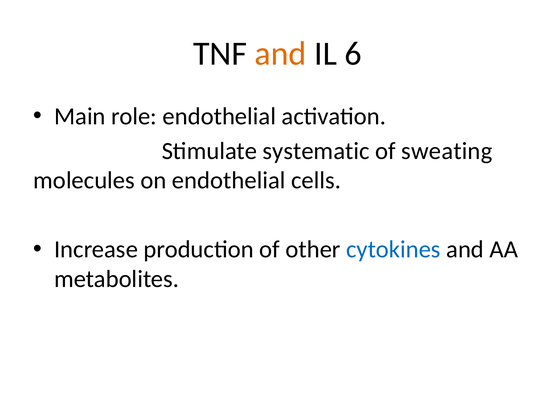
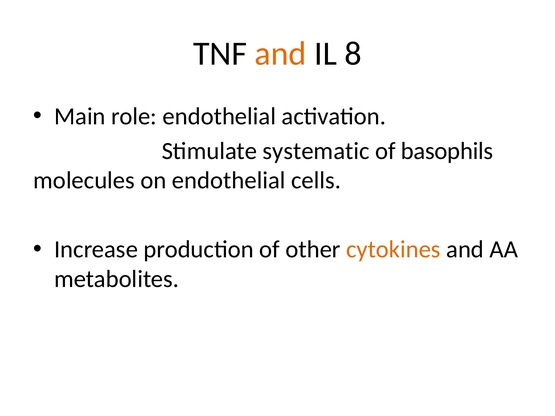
6: 6 -> 8
sweating: sweating -> basophils
cytokines colour: blue -> orange
